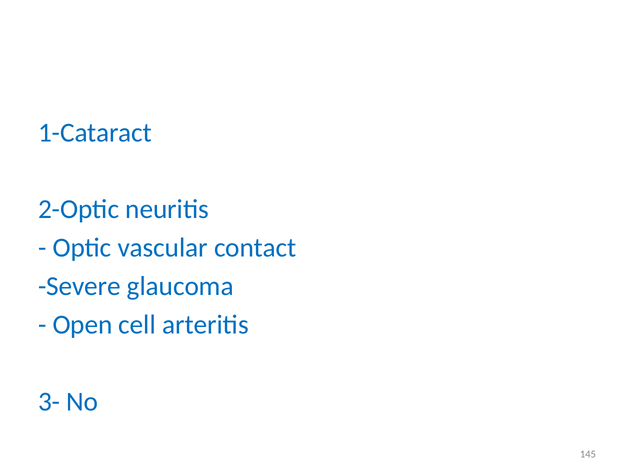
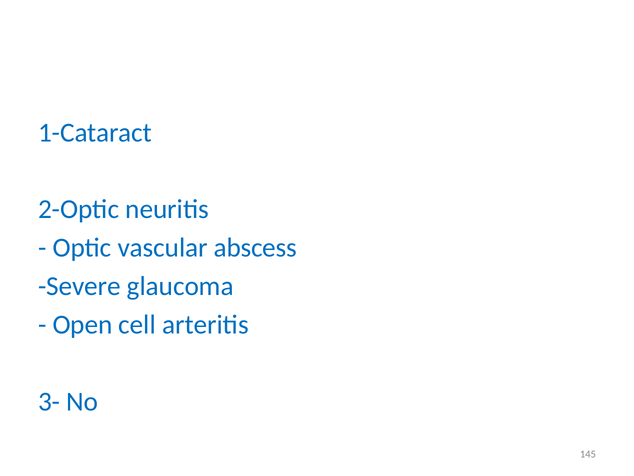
contact: contact -> abscess
